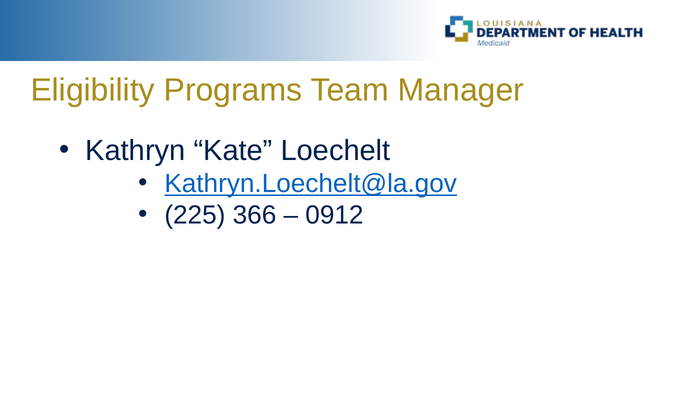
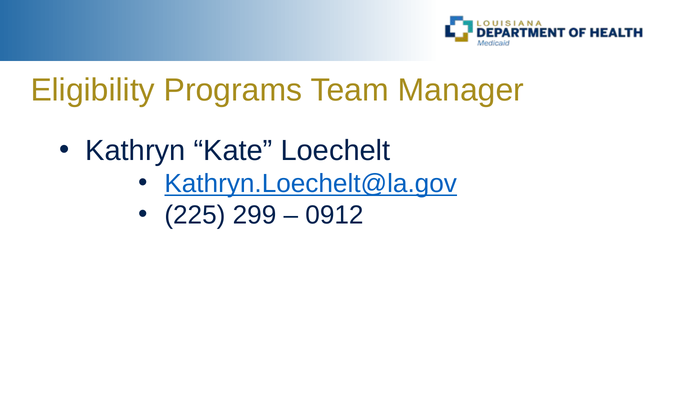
366: 366 -> 299
